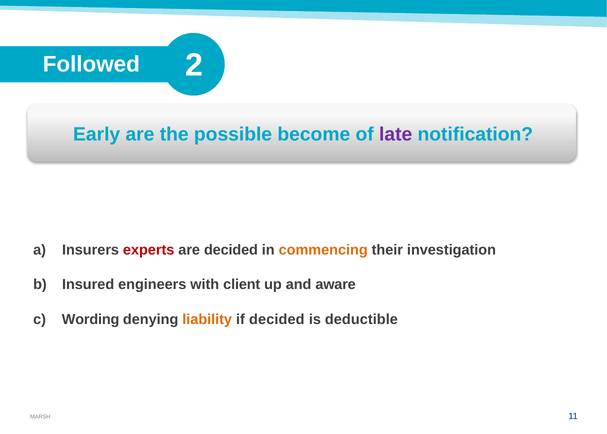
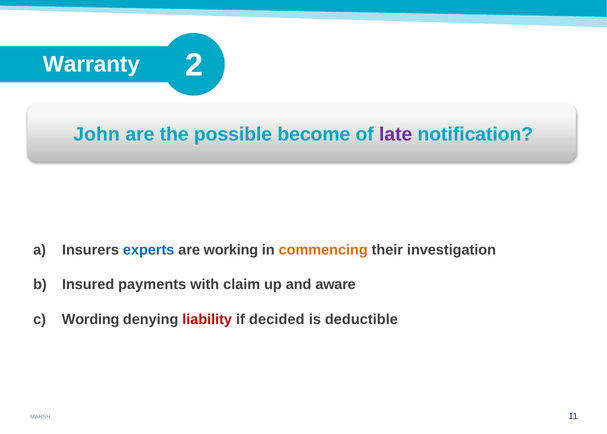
Followed: Followed -> Warranty
Early: Early -> John
experts colour: red -> blue
are decided: decided -> working
engineers: engineers -> payments
client: client -> claim
liability colour: orange -> red
